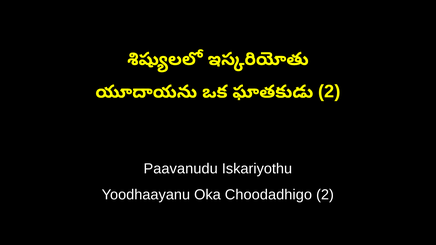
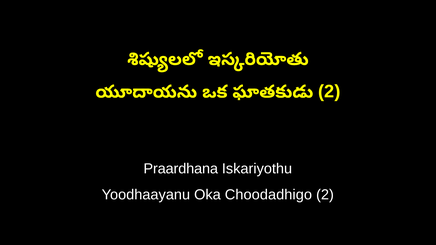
Paavanudu: Paavanudu -> Praardhana
